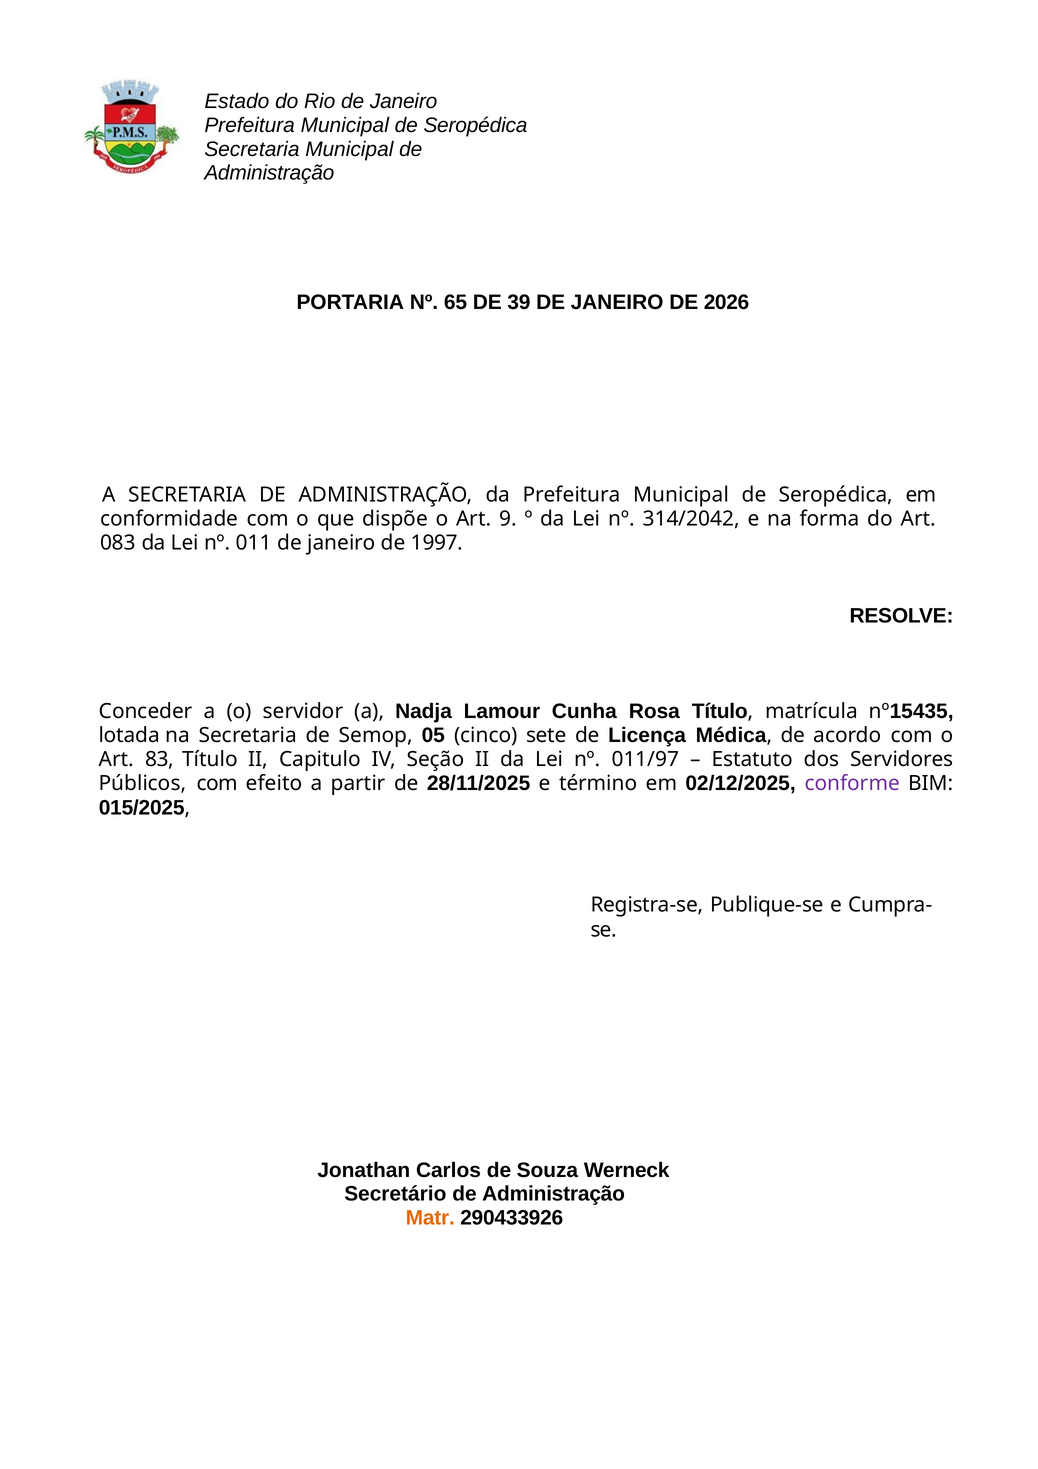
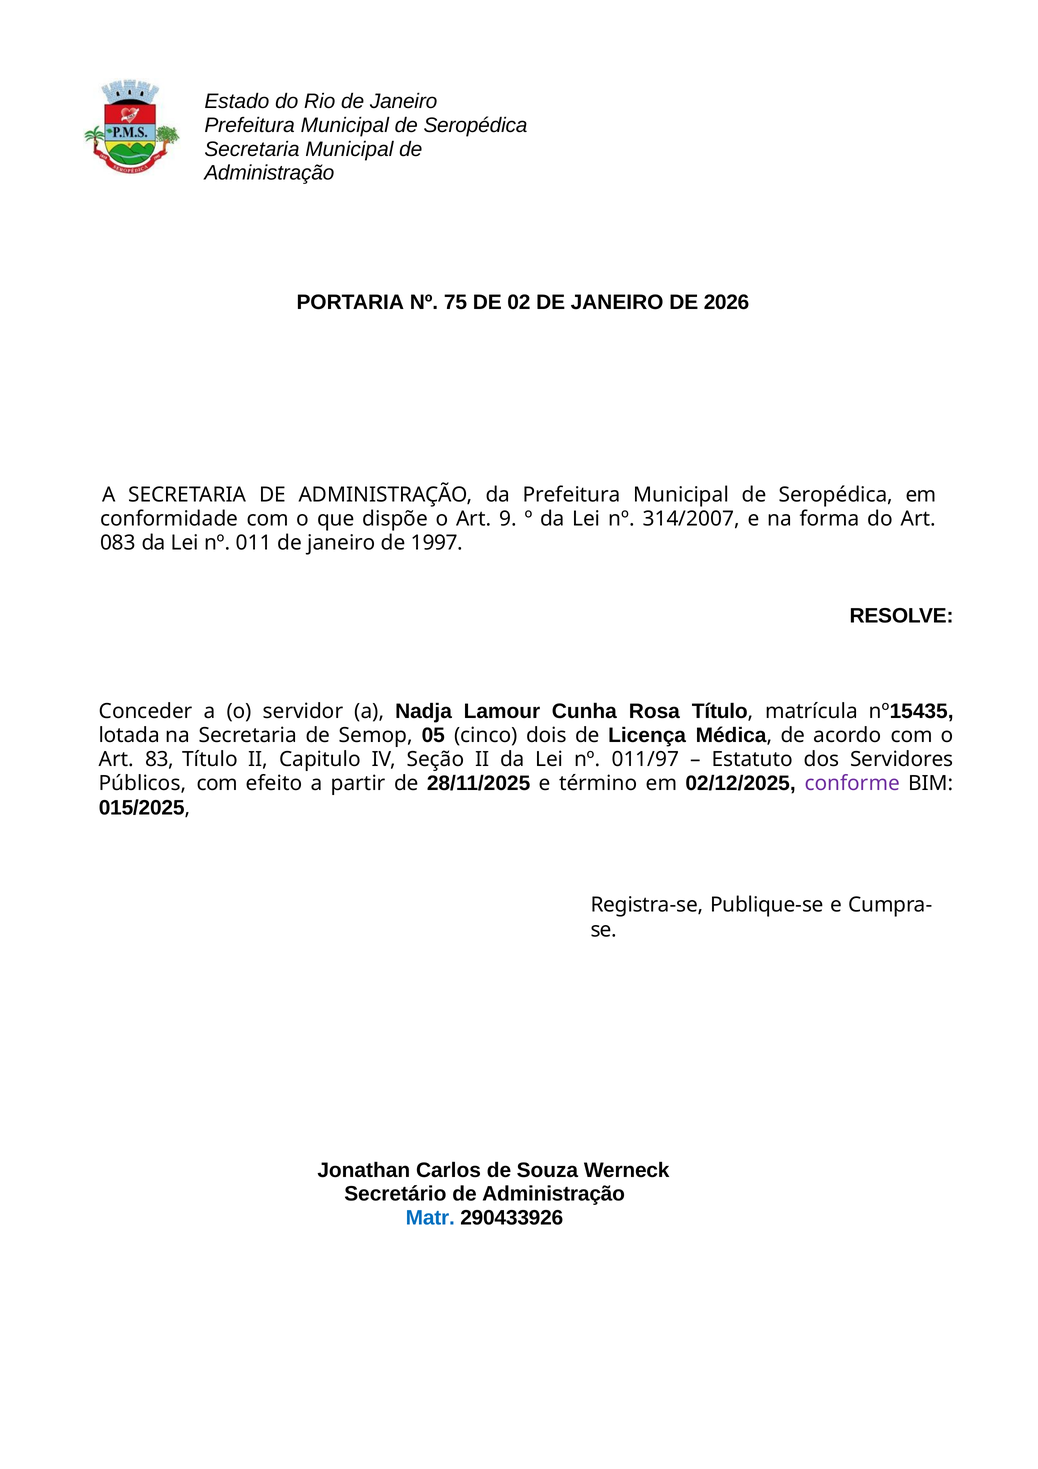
65: 65 -> 75
39: 39 -> 02
314/2042: 314/2042 -> 314/2007
sete: sete -> dois
Matr colour: orange -> blue
